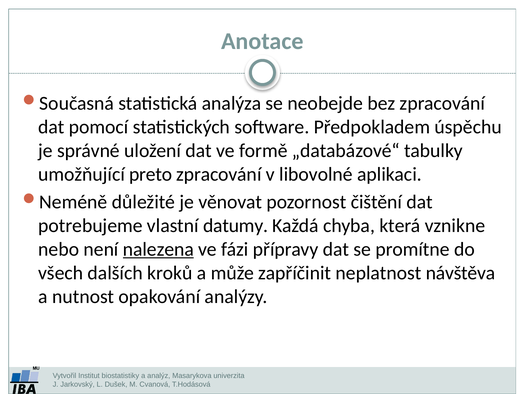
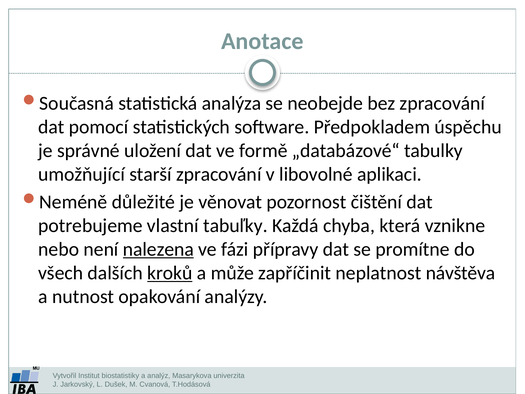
preto: preto -> starší
datumy: datumy -> tabuľky
kroků underline: none -> present
